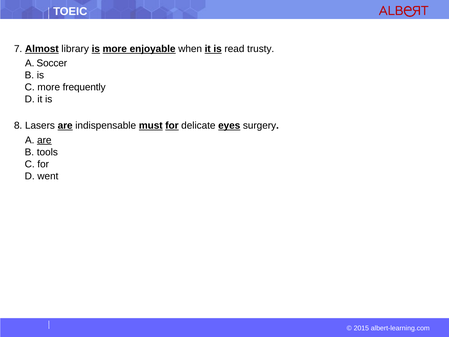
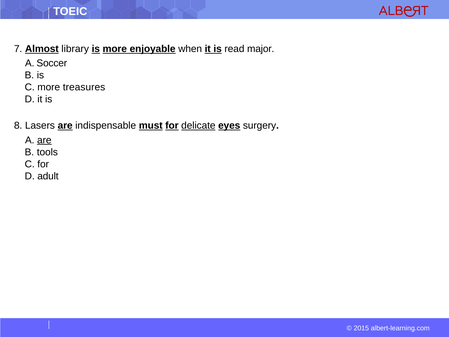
trusty: trusty -> major
frequently: frequently -> treasures
delicate underline: none -> present
went: went -> adult
